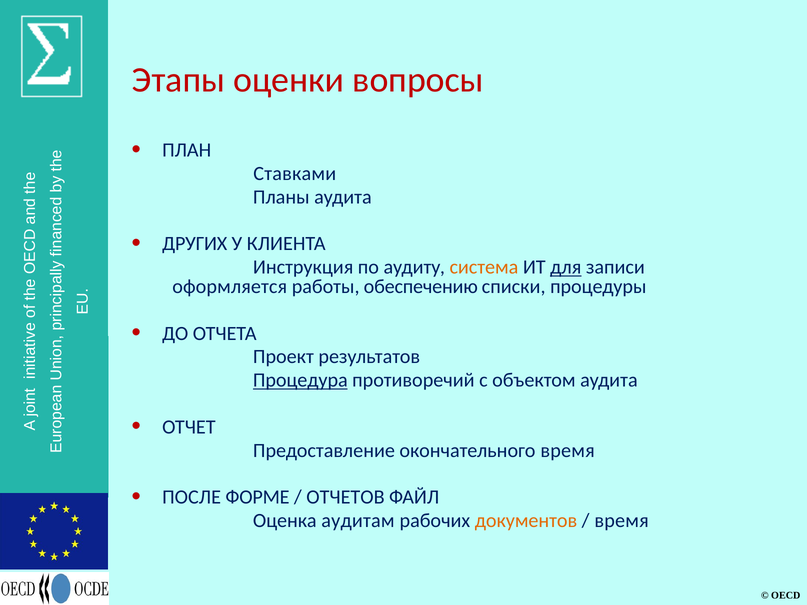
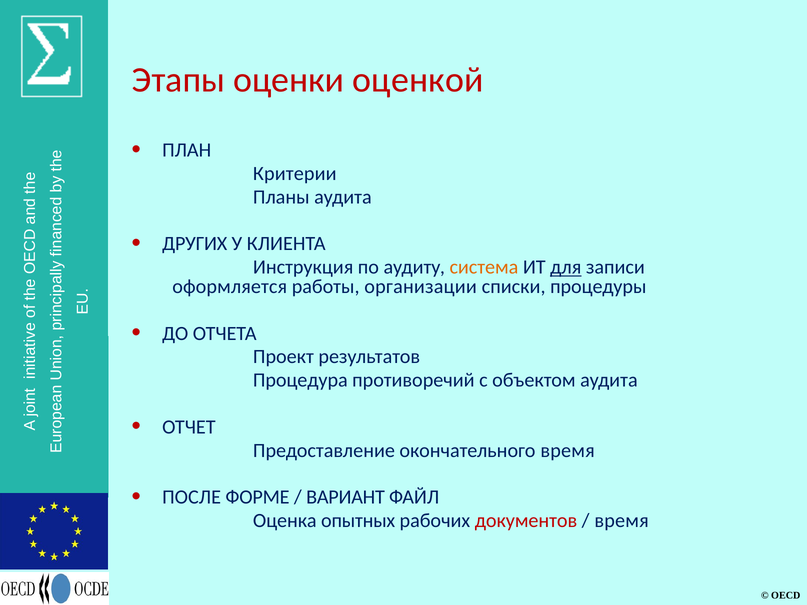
вопросы: вопросы -> оценкой
Ставками: Ставками -> Критерии
обеспечению: обеспечению -> организации
Процедура underline: present -> none
ОТЧЕТОВ: ОТЧЕТОВ -> ВАРИАНТ
аудитам: аудитам -> опытных
документов colour: orange -> red
